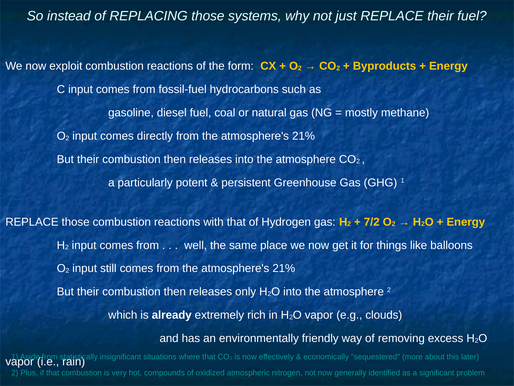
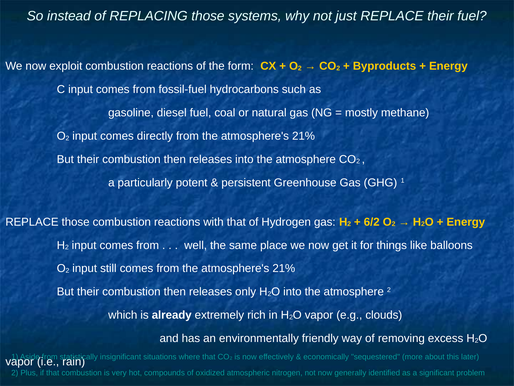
7/2: 7/2 -> 6/2
